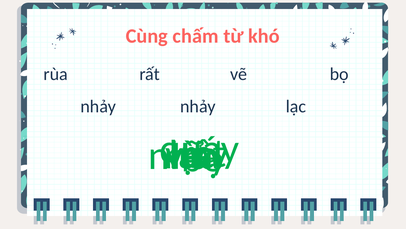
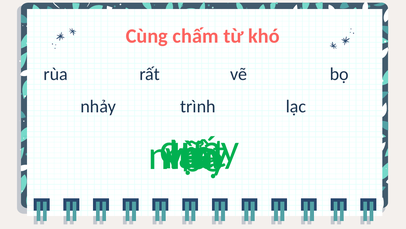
nhảy nhảy: nhảy -> trình
